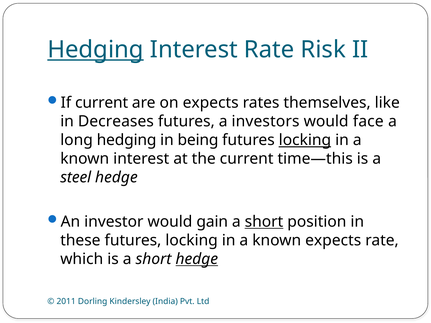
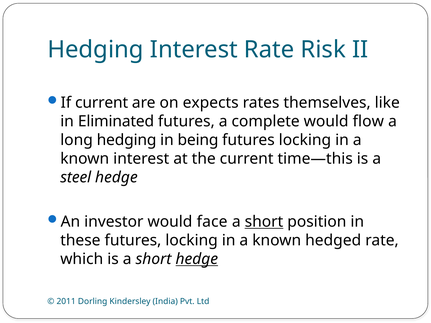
Hedging at (96, 50) underline: present -> none
Decreases: Decreases -> Eliminated
investors: investors -> complete
face: face -> flow
locking at (305, 140) underline: present -> none
gain: gain -> face
known expects: expects -> hedged
